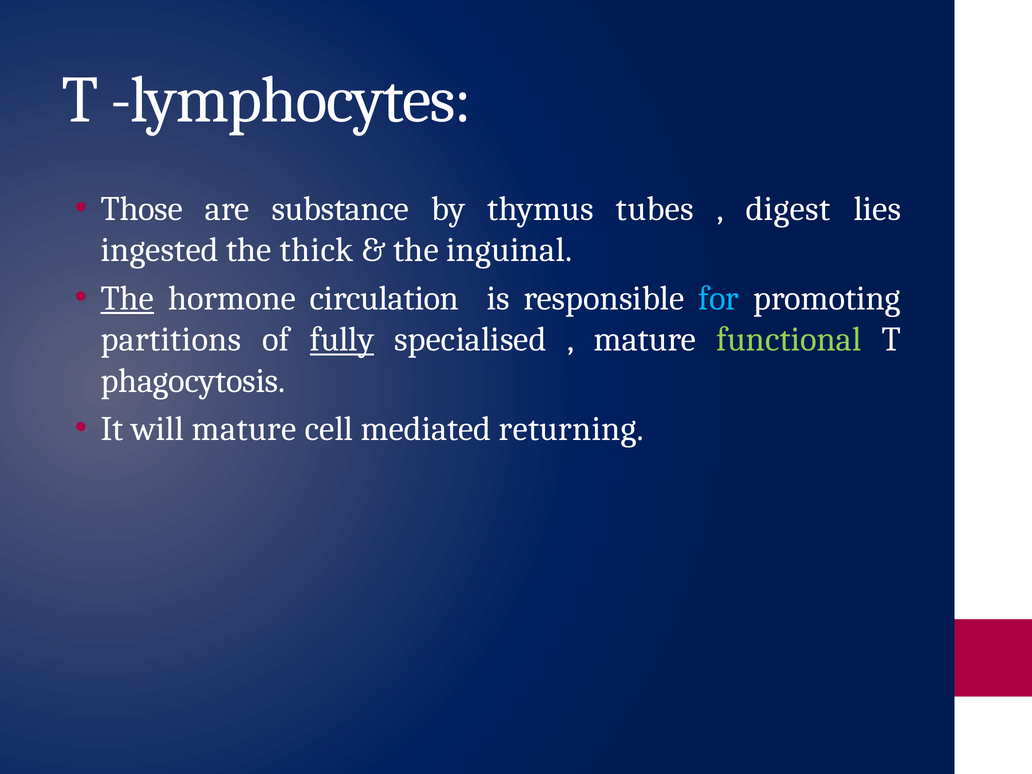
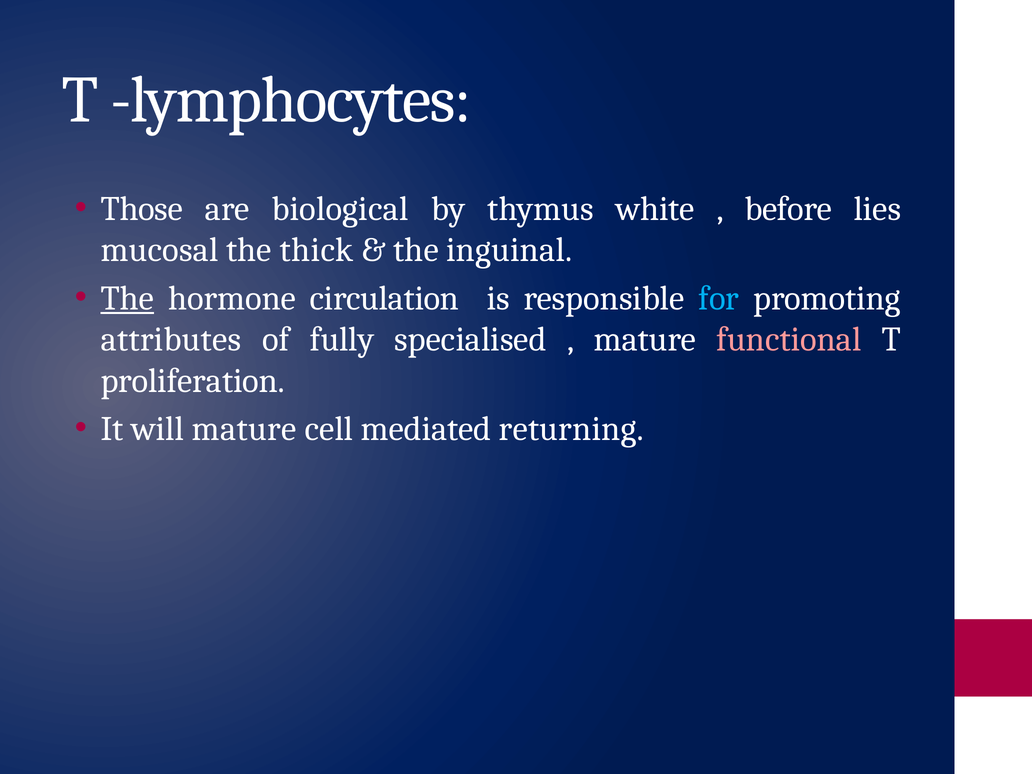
substance: substance -> biological
tubes: tubes -> white
digest: digest -> before
ingested: ingested -> mucosal
partitions: partitions -> attributes
fully underline: present -> none
functional colour: light green -> pink
phagocytosis: phagocytosis -> proliferation
